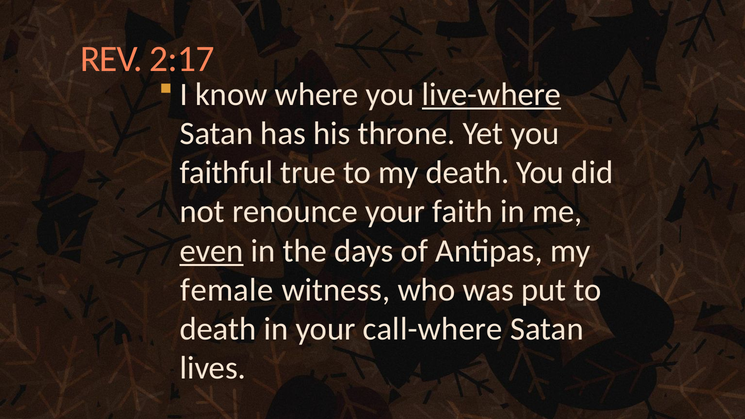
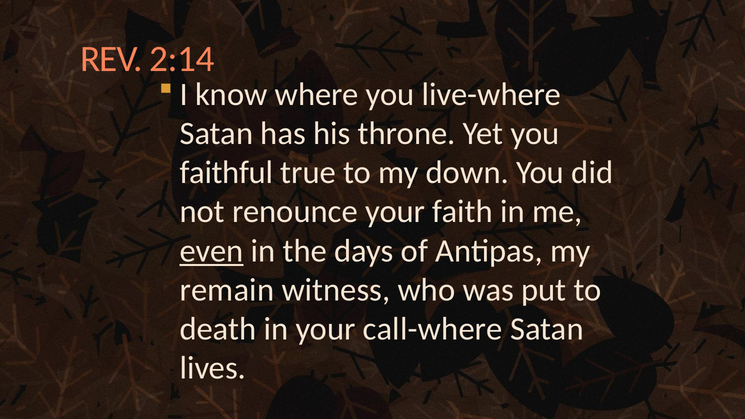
2:17: 2:17 -> 2:14
live-where underline: present -> none
my death: death -> down
female: female -> remain
